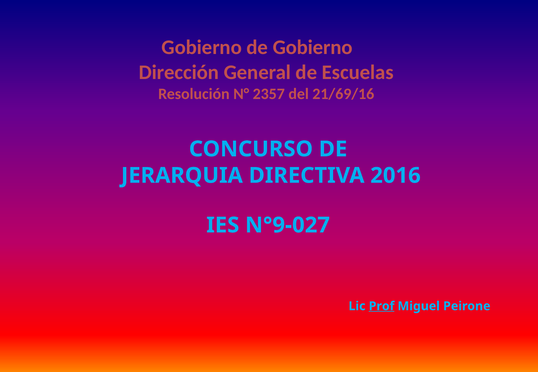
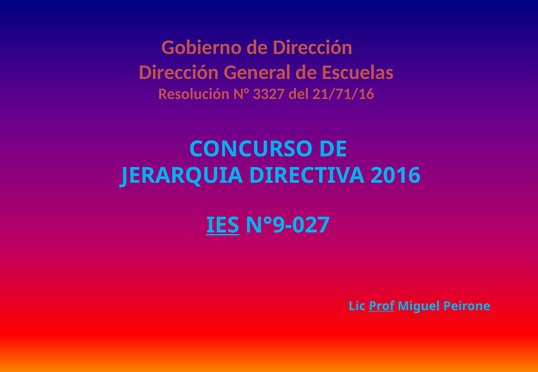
de Gobierno: Gobierno -> Dirección
2357: 2357 -> 3327
21/69/16: 21/69/16 -> 21/71/16
IES underline: none -> present
